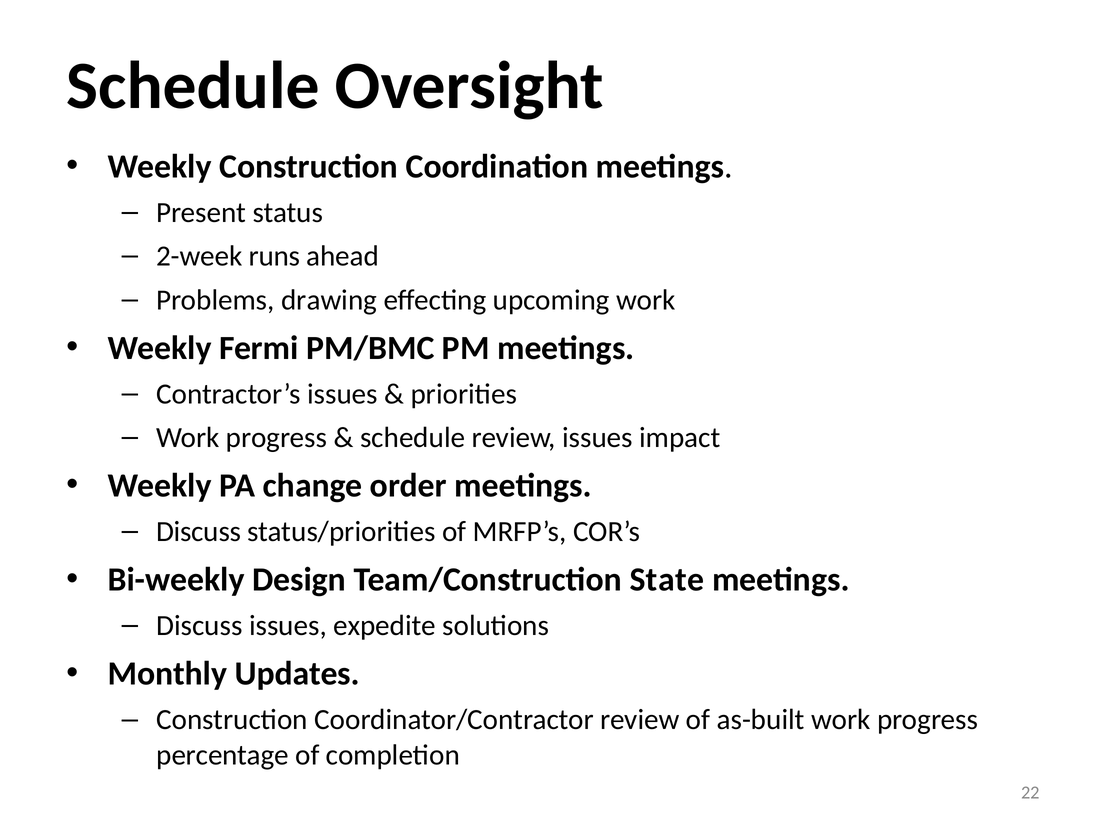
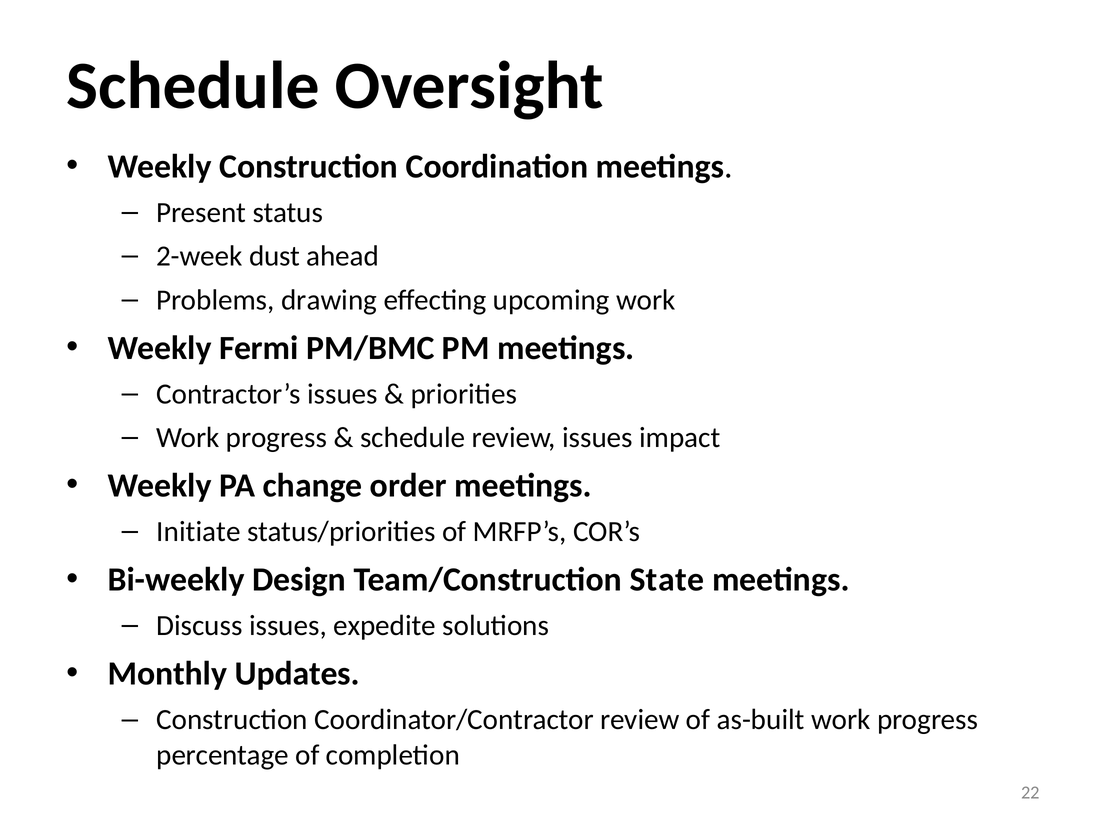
runs: runs -> dust
Discuss at (199, 531): Discuss -> Initiate
